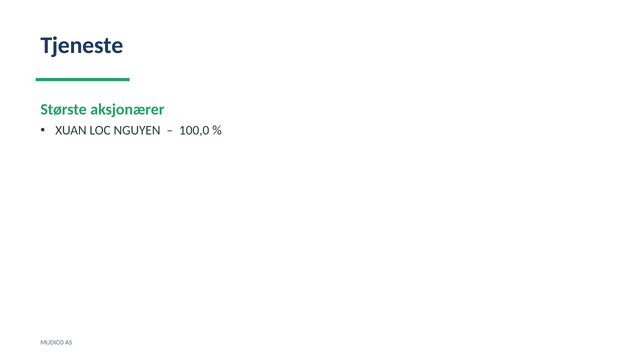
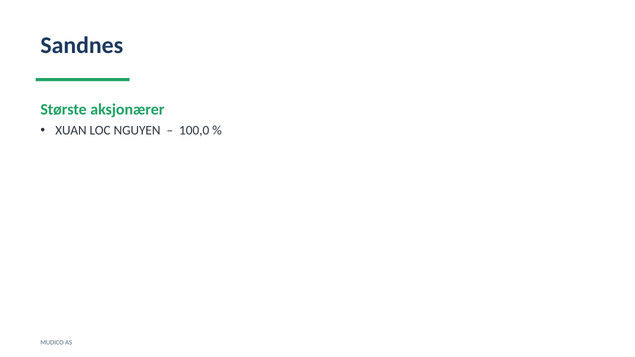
Tjeneste: Tjeneste -> Sandnes
